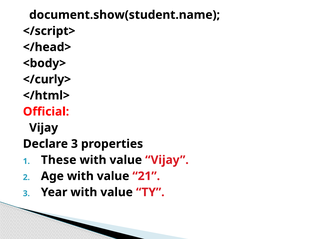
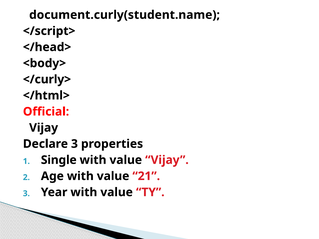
document.show(student.name: document.show(student.name -> document.curly(student.name
These: These -> Single
